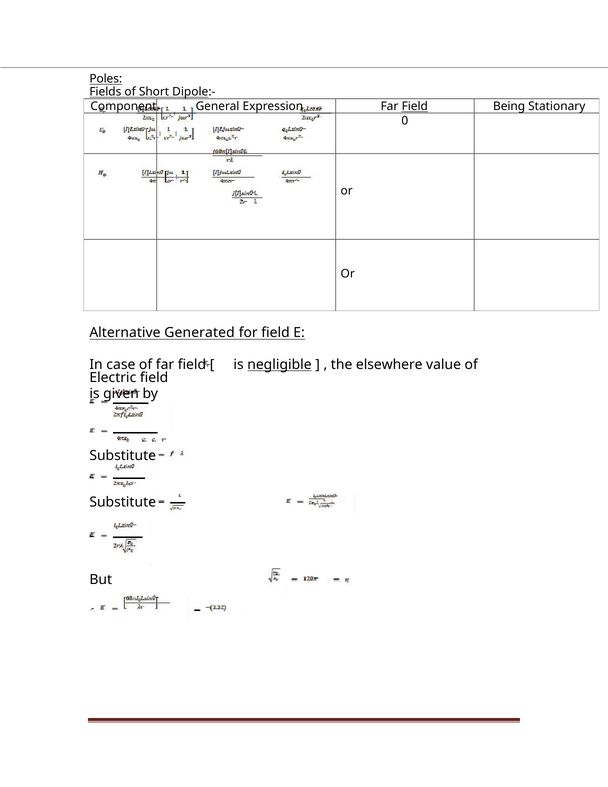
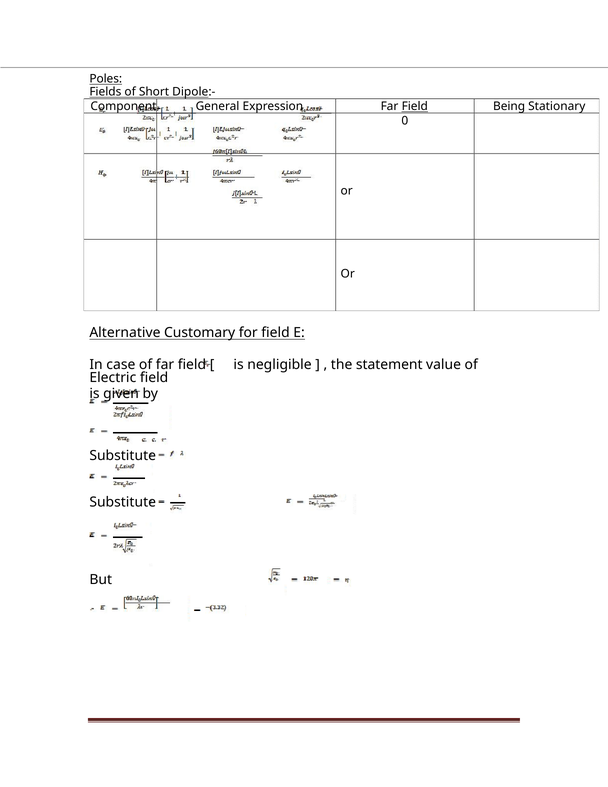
Generated: Generated -> Customary
negligible underline: present -> none
elsewhere: elsewhere -> statement
